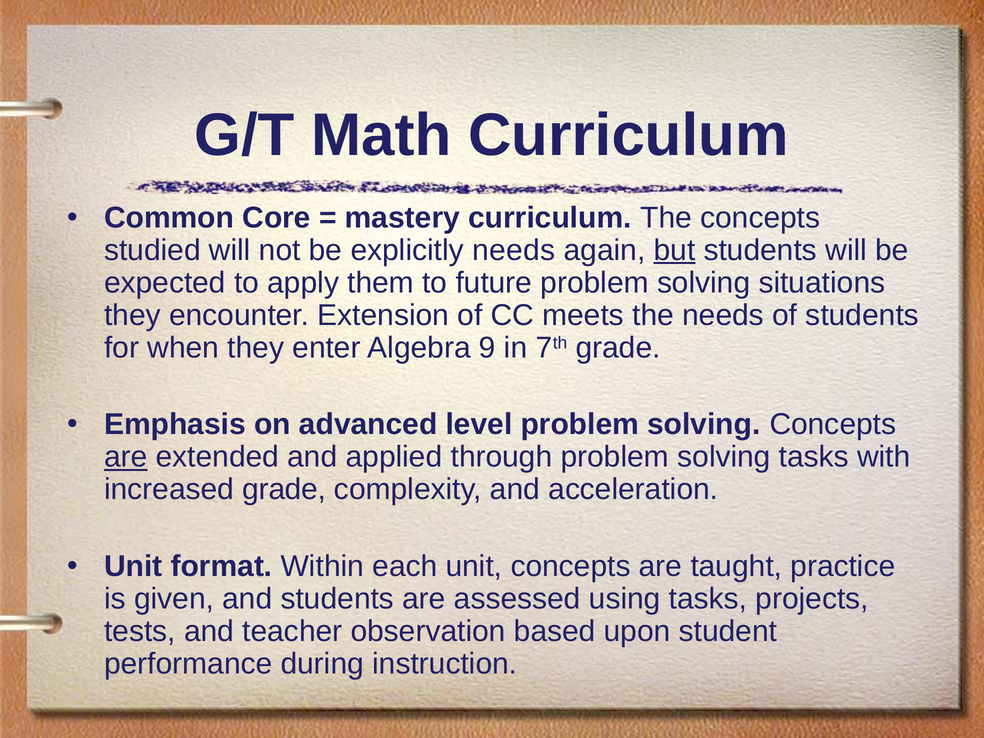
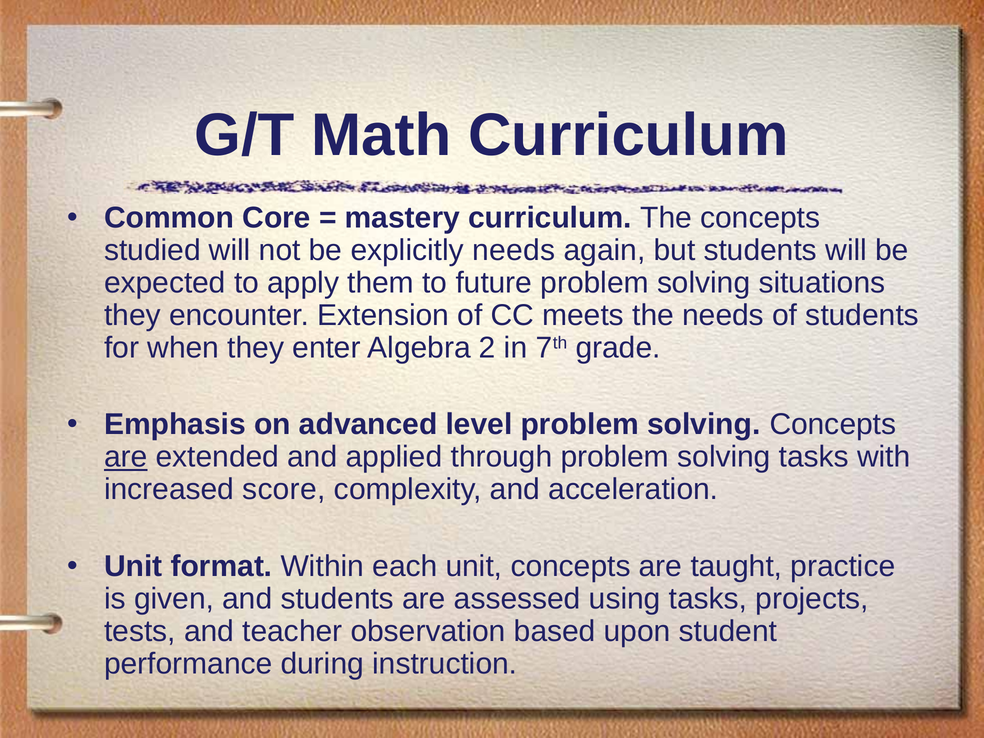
but underline: present -> none
9: 9 -> 2
increased grade: grade -> score
